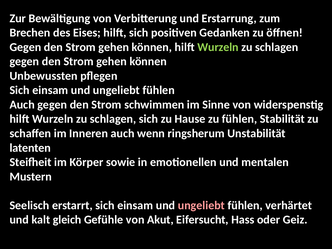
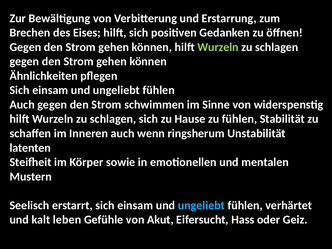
Unbewussten: Unbewussten -> Ähnlichkeiten
ungeliebt at (201, 205) colour: pink -> light blue
gleich: gleich -> leben
